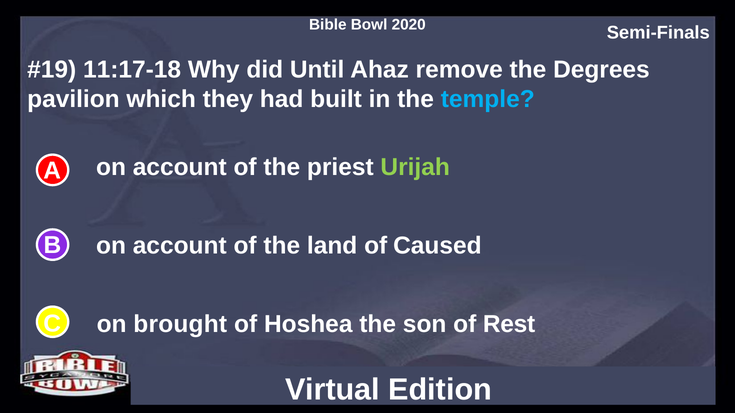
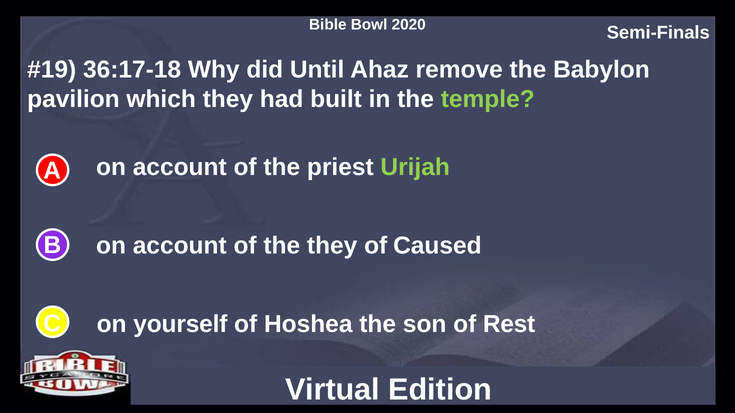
11:17-18: 11:17-18 -> 36:17-18
Degrees: Degrees -> Babylon
temple colour: light blue -> light green
the land: land -> they
brought: brought -> yourself
